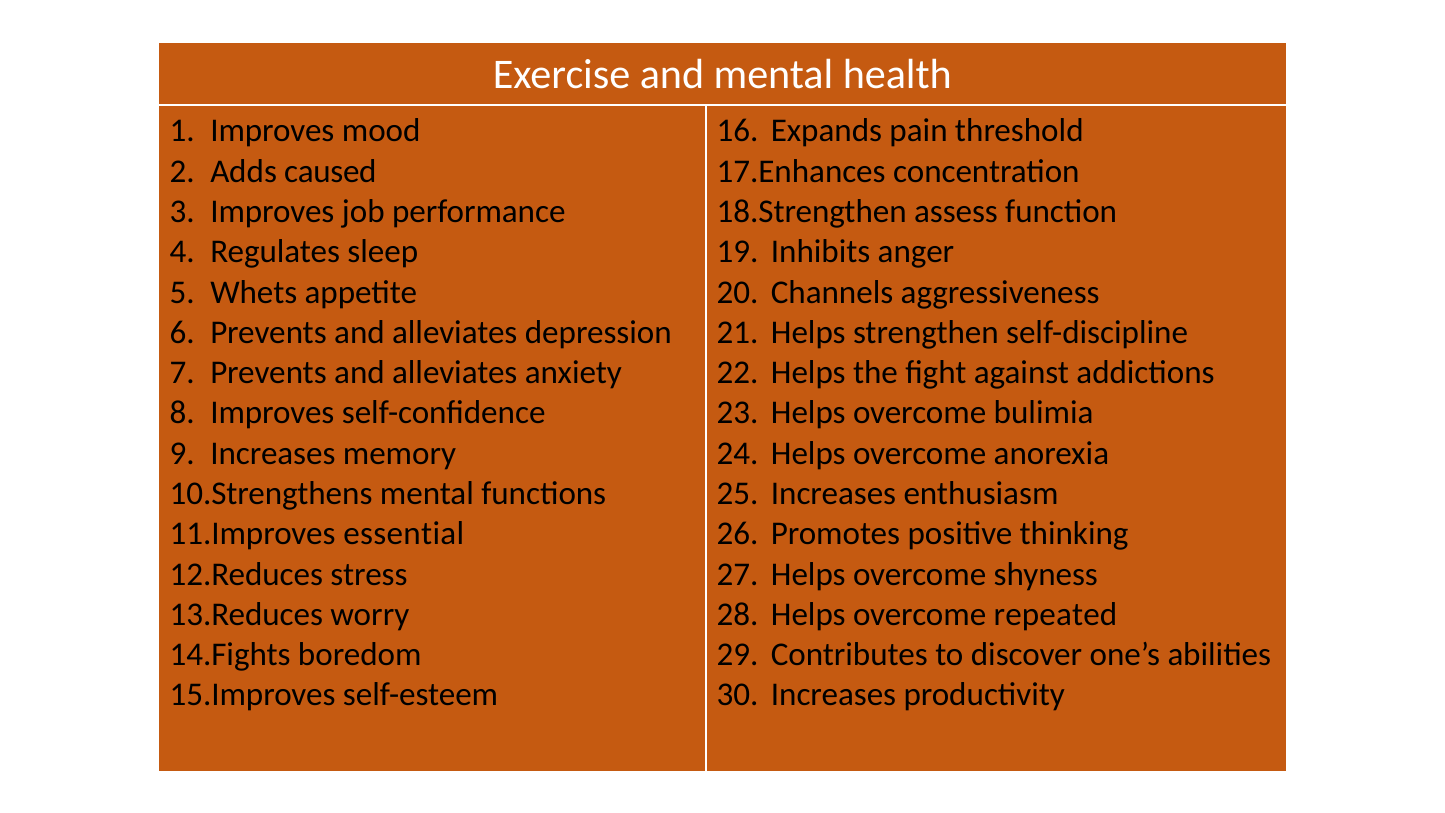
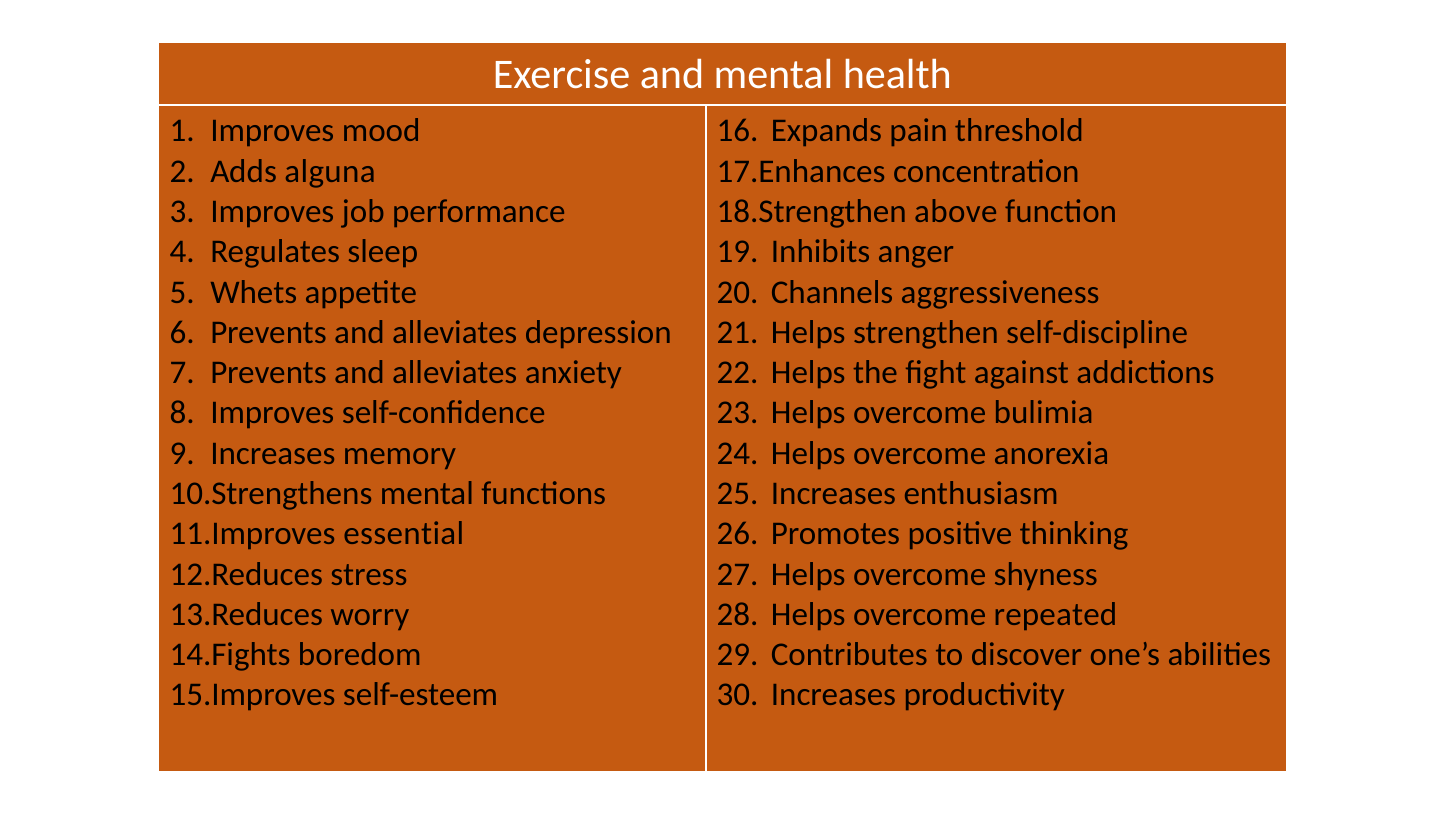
caused: caused -> alguna
assess: assess -> above
